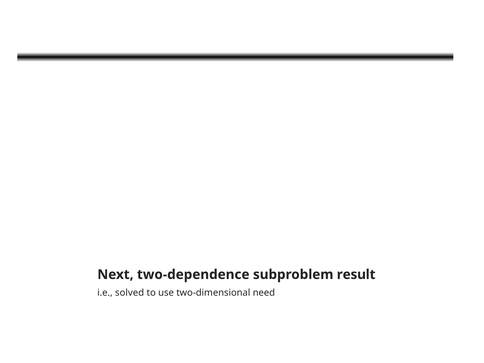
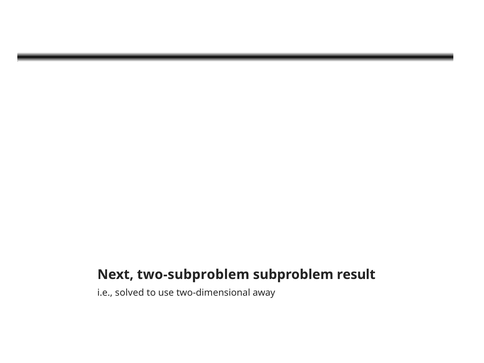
two-dependence: two-dependence -> two-subproblem
need: need -> away
